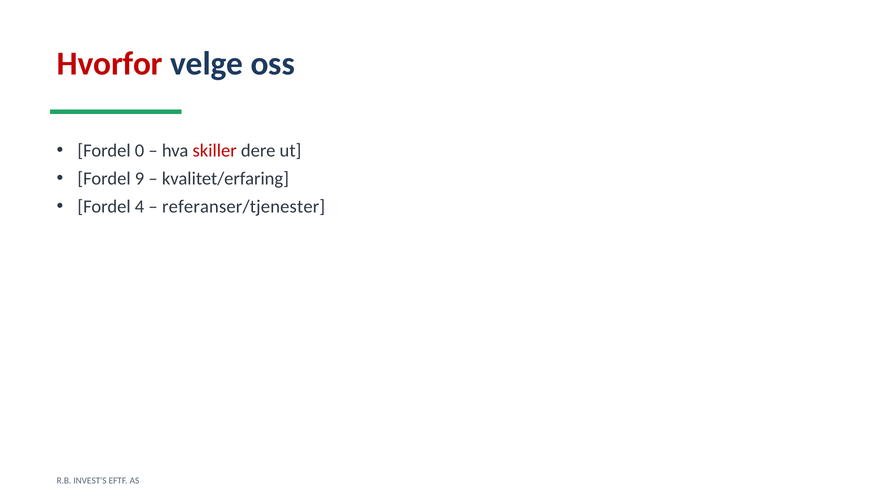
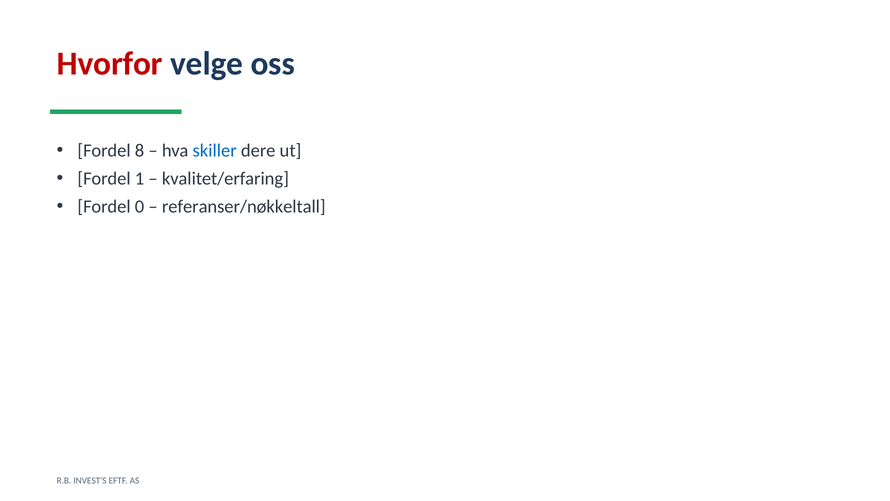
0: 0 -> 8
skiller colour: red -> blue
9: 9 -> 1
4: 4 -> 0
referanser/tjenester: referanser/tjenester -> referanser/nøkkeltall
